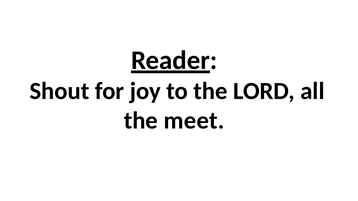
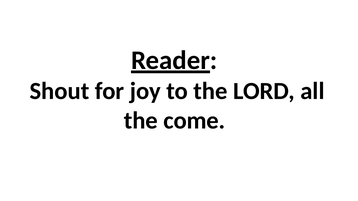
meet: meet -> come
